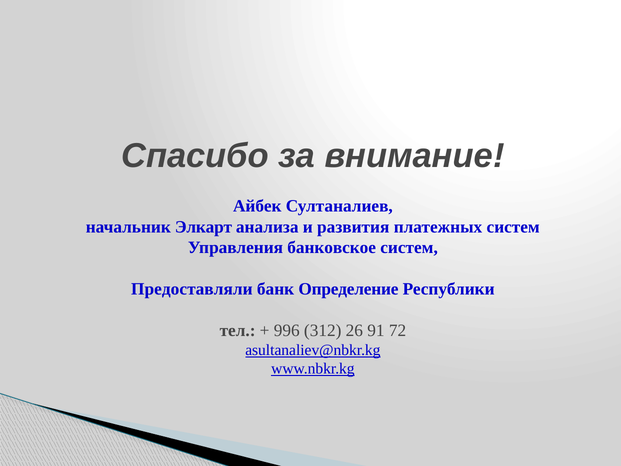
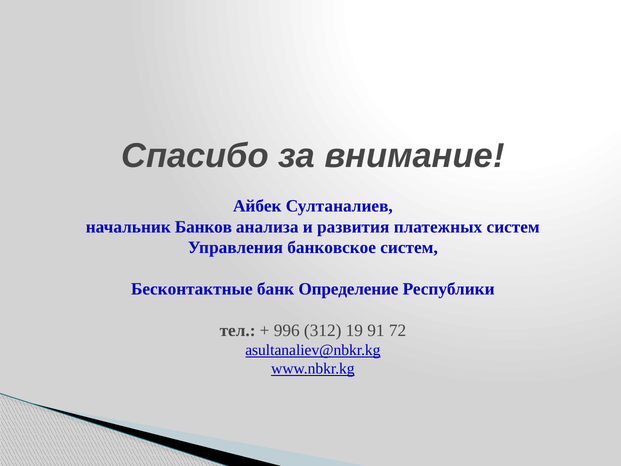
Элкарт: Элкарт -> Банков
Предоставляли: Предоставляли -> Бесконтактные
26: 26 -> 19
